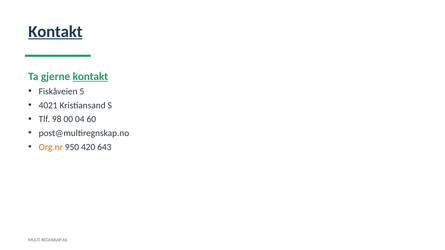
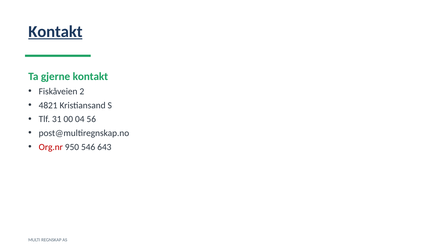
kontakt at (90, 77) underline: present -> none
5: 5 -> 2
4021: 4021 -> 4821
98: 98 -> 31
60: 60 -> 56
Org.nr colour: orange -> red
420: 420 -> 546
